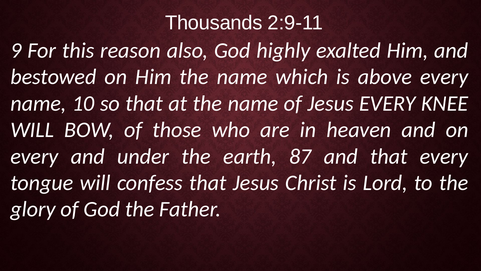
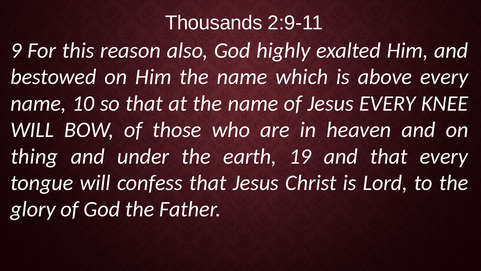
every at (34, 156): every -> thing
87: 87 -> 19
